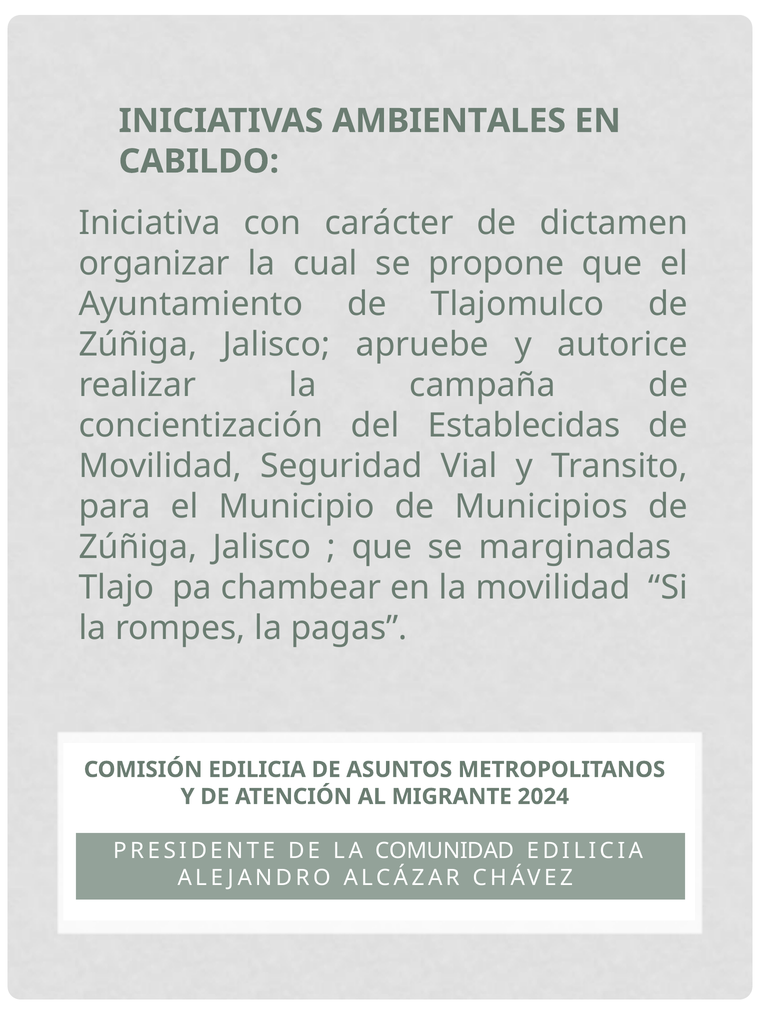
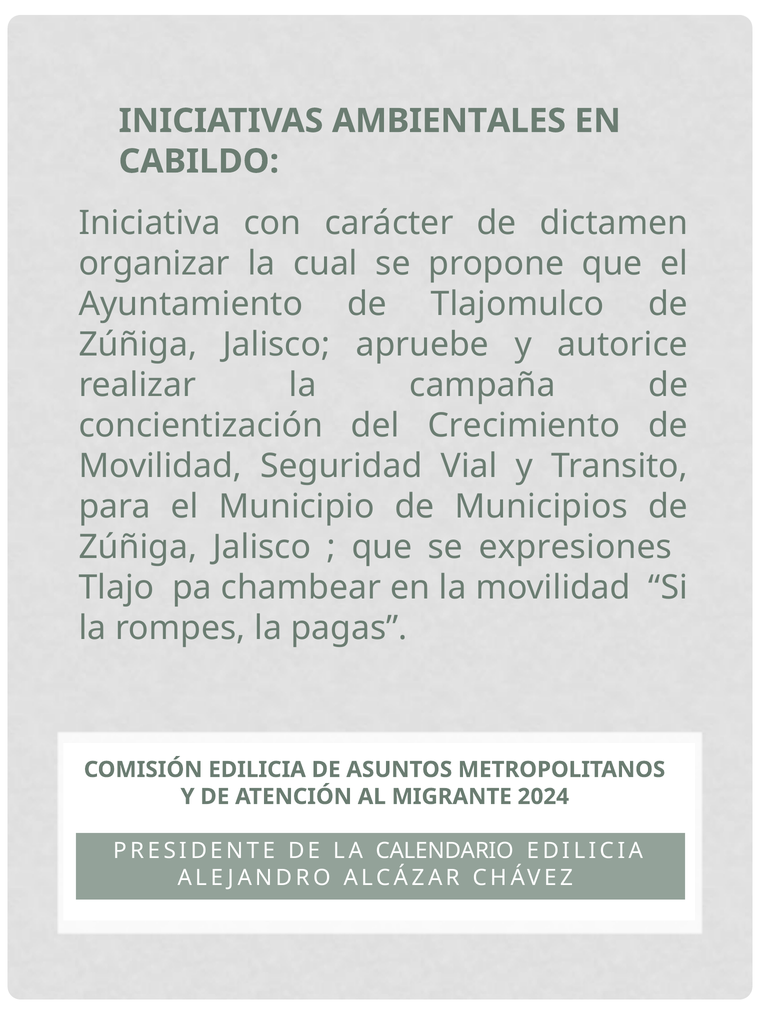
Establecidas: Establecidas -> Crecimiento
marginadas: marginadas -> expresiones
COMUNIDAD: COMUNIDAD -> CALENDARIO
